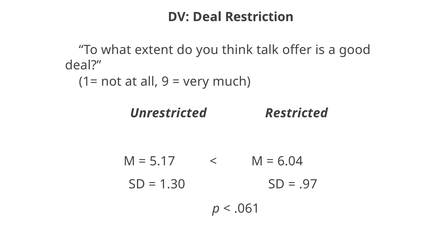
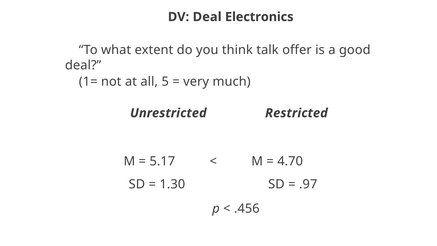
Restriction: Restriction -> Electronics
9: 9 -> 5
6.04: 6.04 -> 4.70
.061: .061 -> .456
